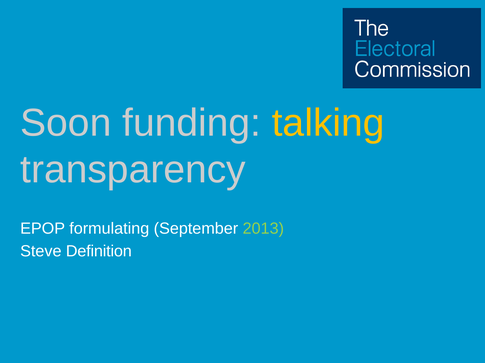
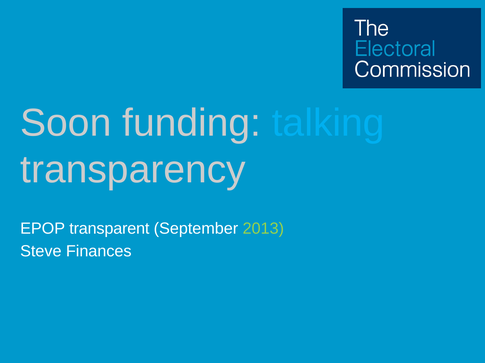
talking colour: yellow -> light blue
formulating: formulating -> transparent
Definition: Definition -> Finances
